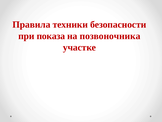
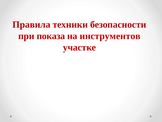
позвоночника: позвоночника -> инструментов
